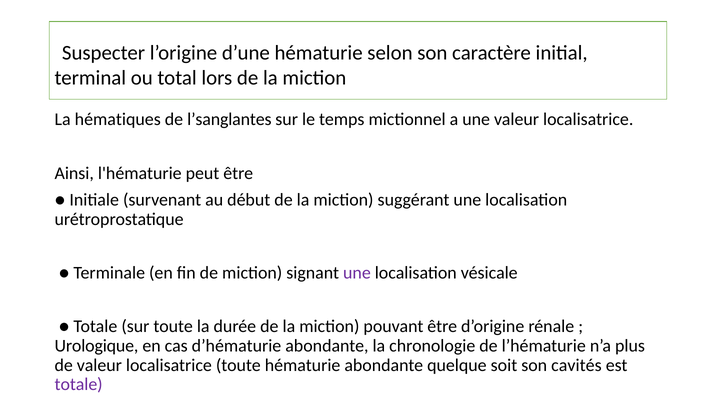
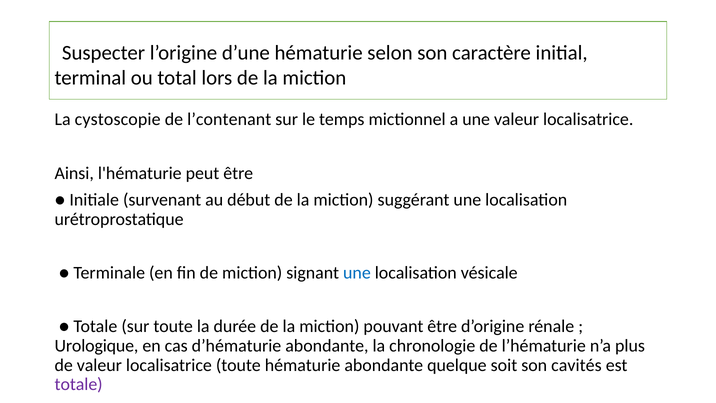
hématiques: hématiques -> cystoscopie
l’sanglantes: l’sanglantes -> l’contenant
une at (357, 273) colour: purple -> blue
